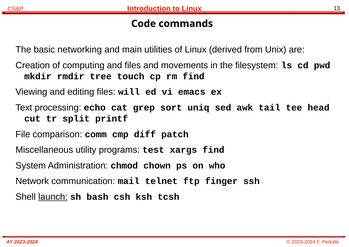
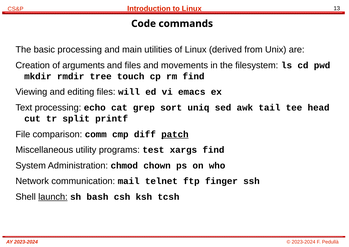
basic networking: networking -> processing
computing: computing -> arguments
patch underline: none -> present
